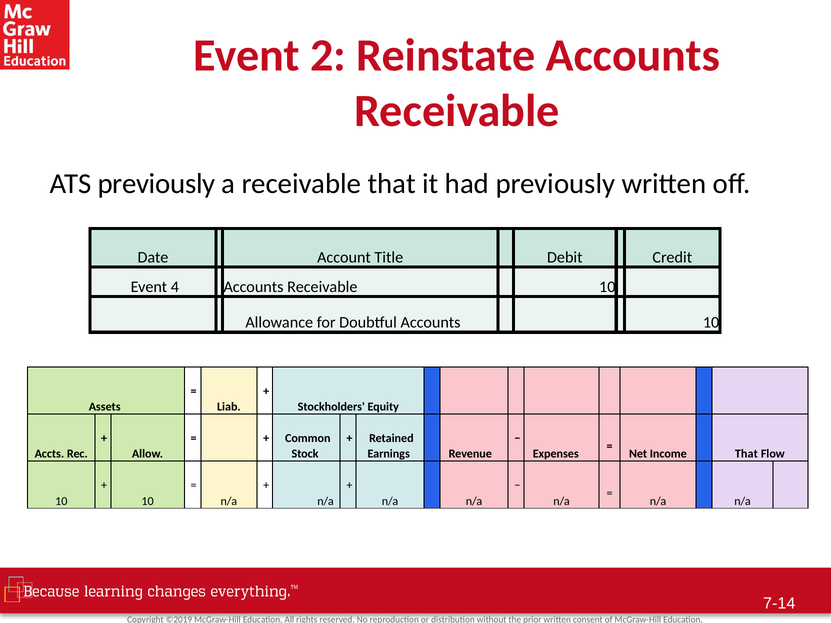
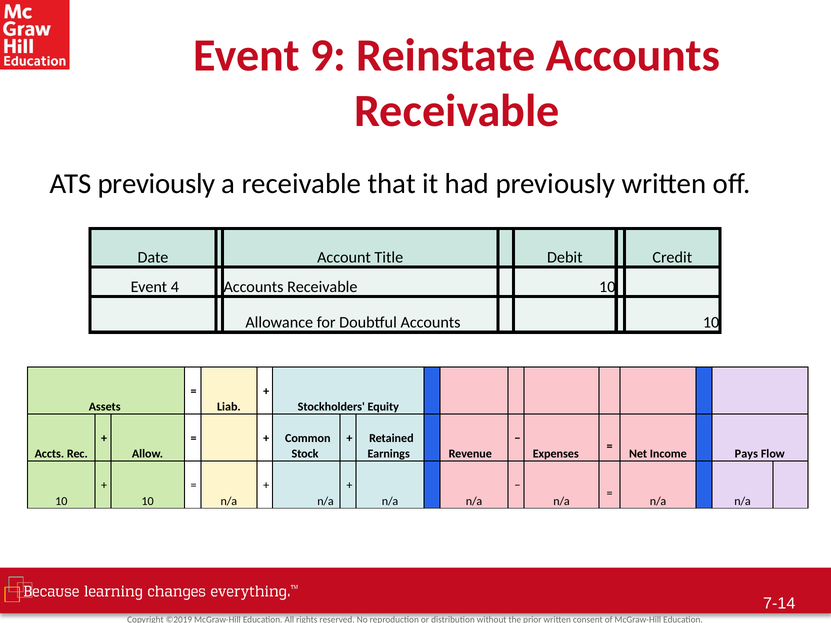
2: 2 -> 9
Income That: That -> Pays
